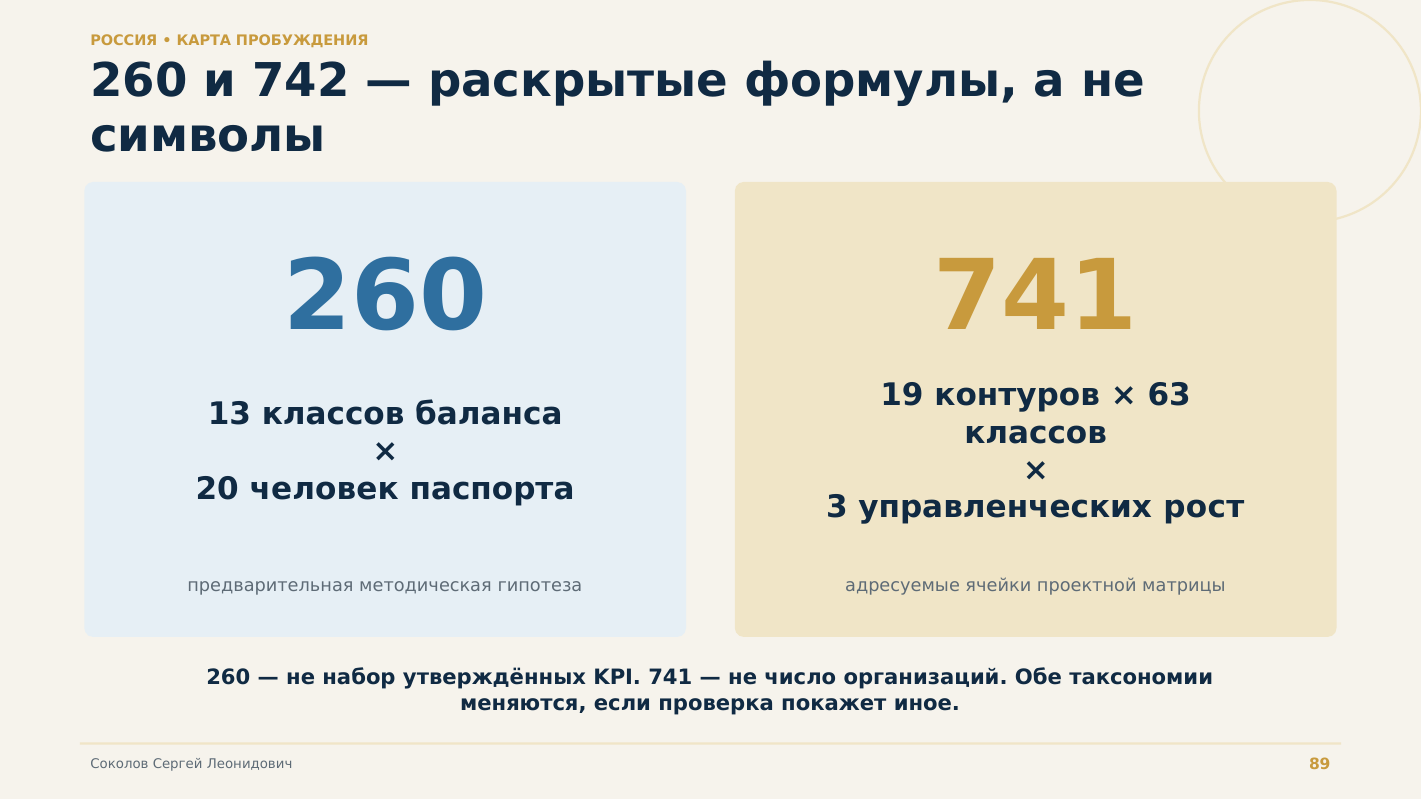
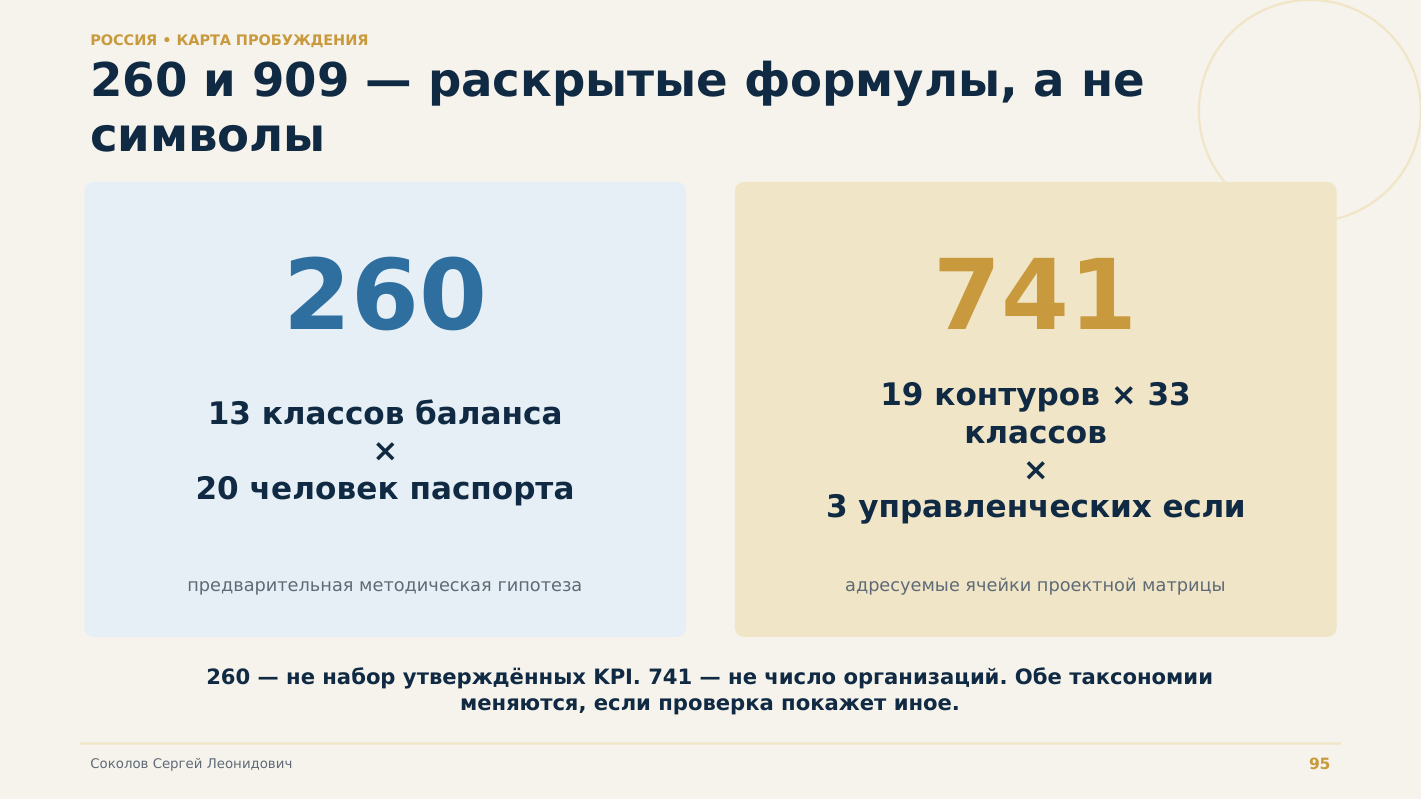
742: 742 -> 909
63: 63 -> 33
управленческих рост: рост -> если
89: 89 -> 95
